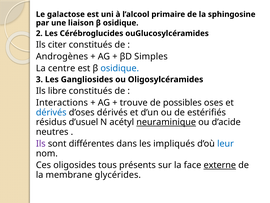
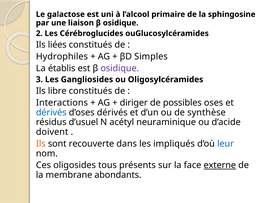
citer: citer -> liées
Androgènes: Androgènes -> Hydrophiles
centre: centre -> établis
osidique at (120, 68) colour: blue -> purple
trouve: trouve -> diriger
estérifiés: estérifiés -> synthèse
neuraminique underline: present -> none
neutres: neutres -> doivent
Ils at (41, 143) colour: purple -> orange
différentes: différentes -> recouverte
glycérides: glycérides -> abondants
